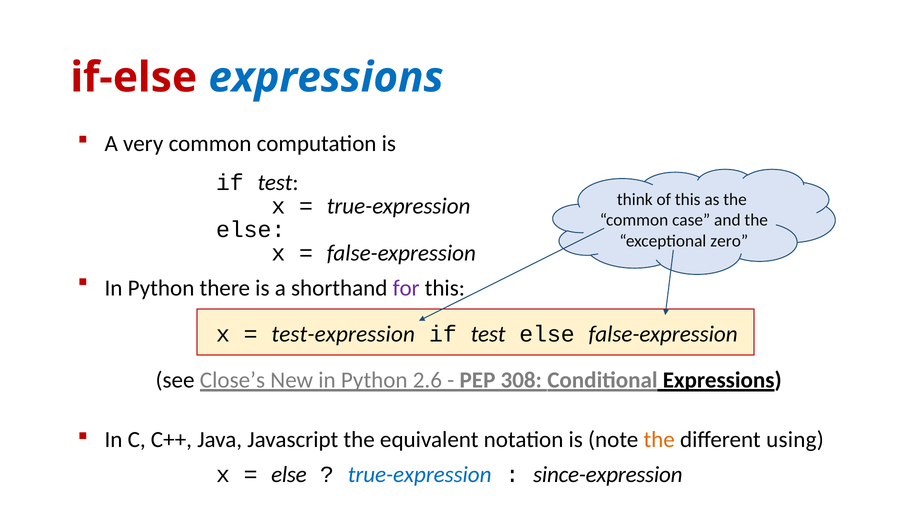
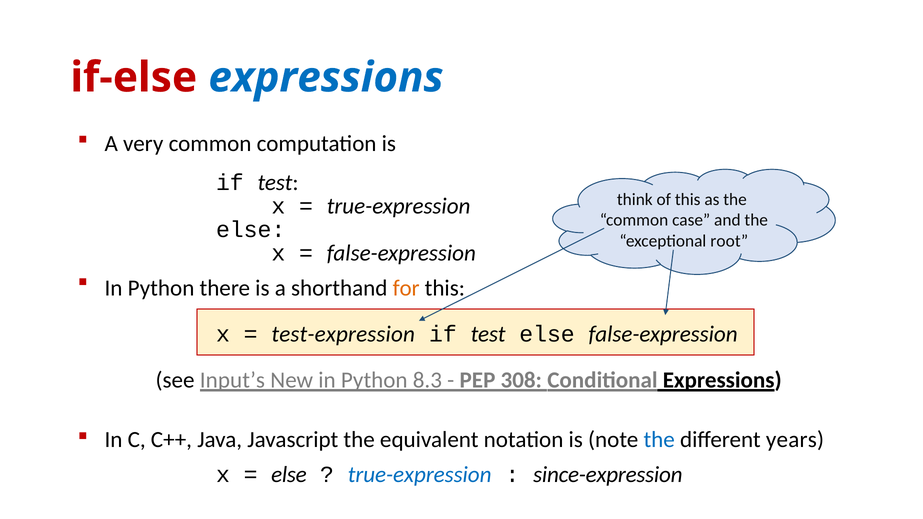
zero: zero -> root
for colour: purple -> orange
Close’s: Close’s -> Input’s
2.6: 2.6 -> 8.3
the at (659, 440) colour: orange -> blue
using: using -> years
